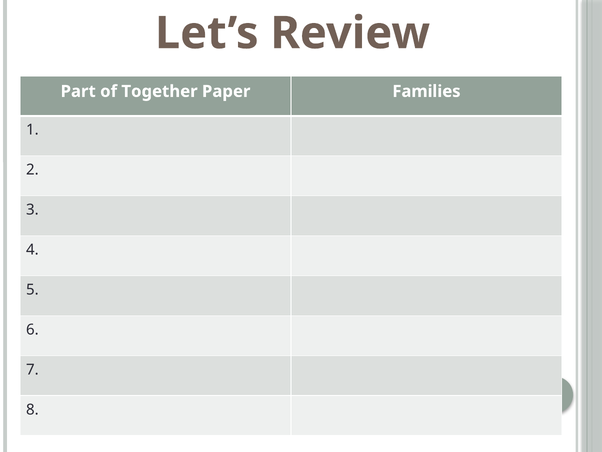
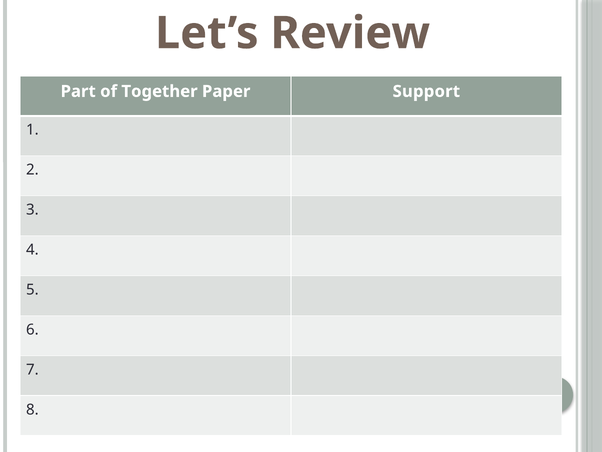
Families: Families -> Support
